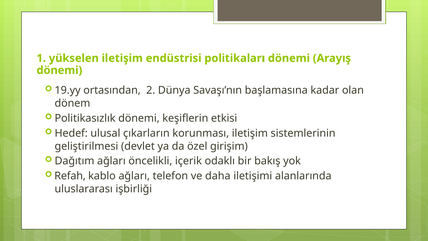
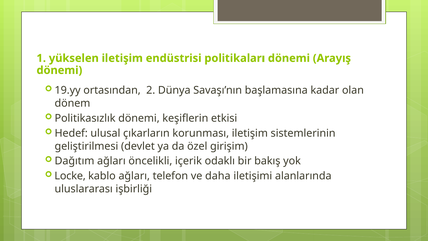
Refah: Refah -> Locke
